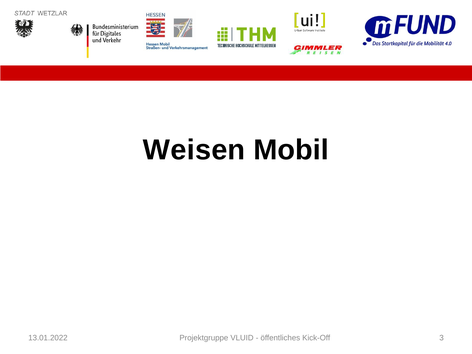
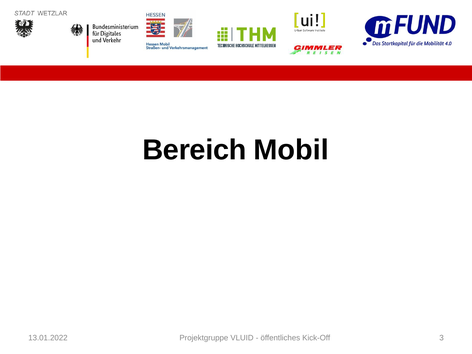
Weisen: Weisen -> Bereich
